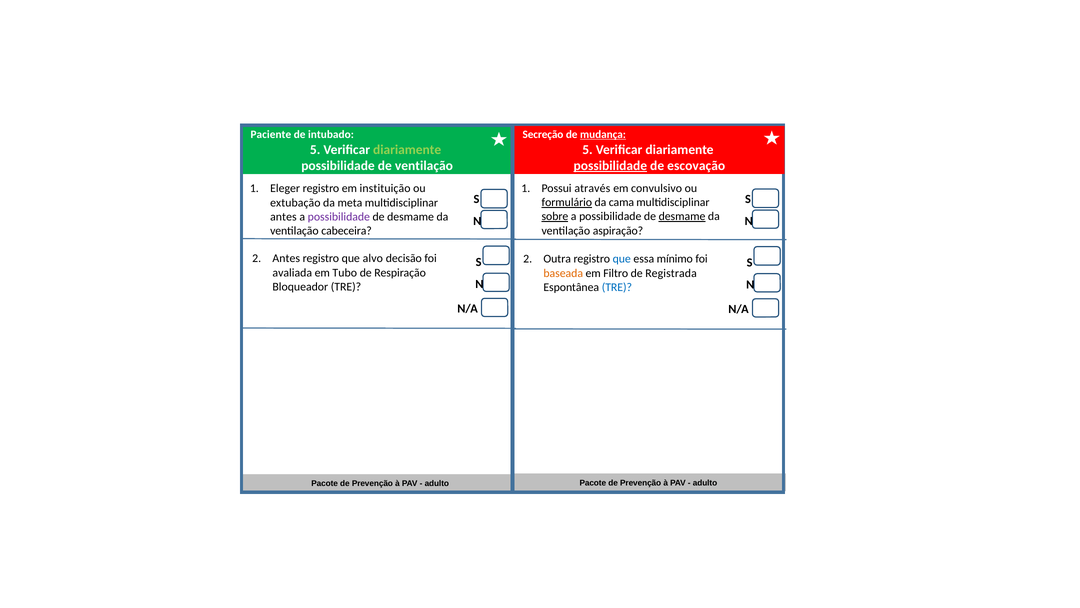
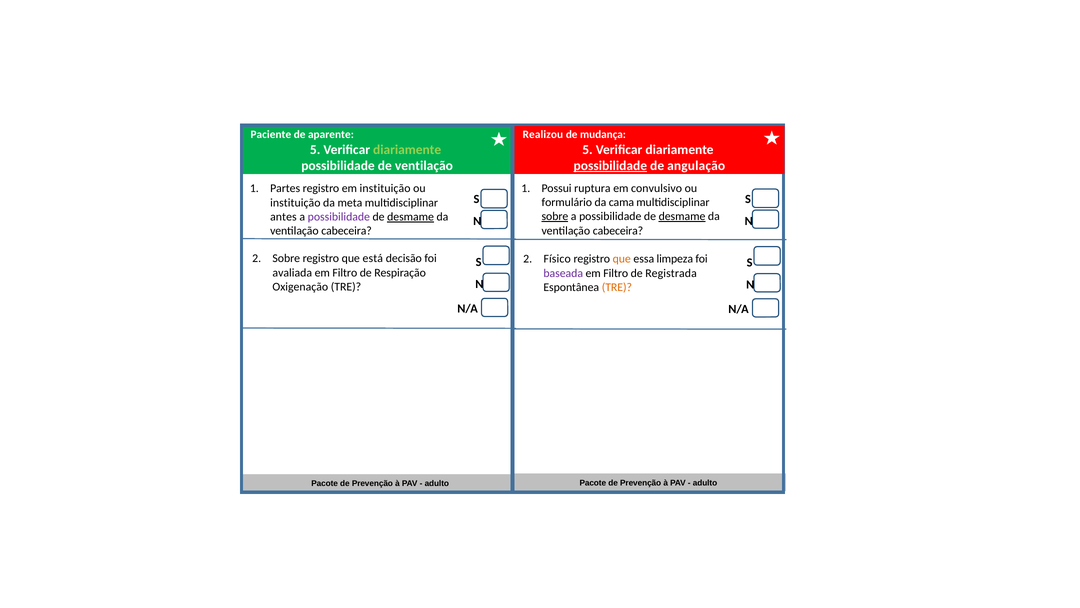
Secreção: Secreção -> Realizou
mudança underline: present -> none
intubado: intubado -> aparente
escovação: escovação -> angulação
através: através -> ruptura
Eleger: Eleger -> Partes
formulário underline: present -> none
extubação at (295, 202): extubação -> instituição
desmame at (411, 217) underline: none -> present
aspiração at (618, 230): aspiração -> cabeceira
Antes at (286, 258): Antes -> Sobre
alvo: alvo -> está
Outra: Outra -> Físico
que at (622, 259) colour: blue -> orange
mínimo: mínimo -> limpeza
Tubo at (345, 272): Tubo -> Filtro
baseada colour: orange -> purple
Bloqueador: Bloqueador -> Oxigenação
TRE at (617, 287) colour: blue -> orange
